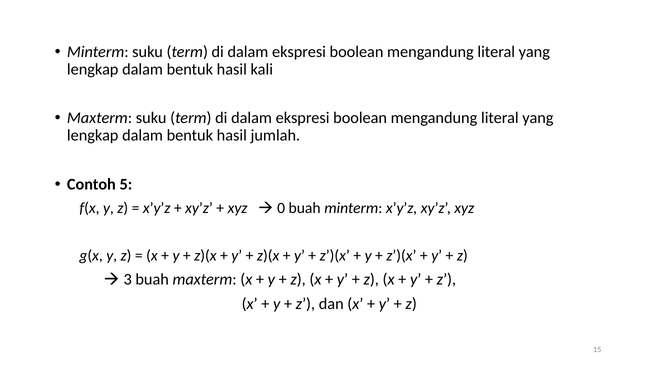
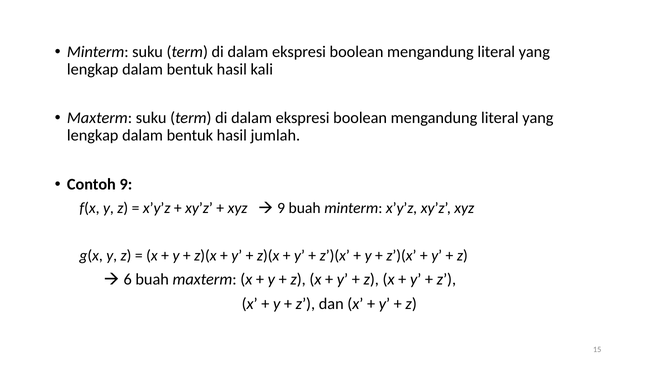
Contoh 5: 5 -> 9
0 at (281, 208): 0 -> 9
3: 3 -> 6
